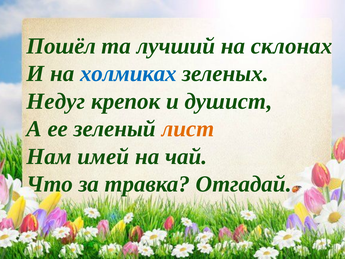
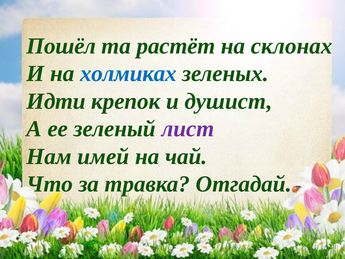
лучший: лучший -> растёт
Недуг: Недуг -> Идти
лист colour: orange -> purple
